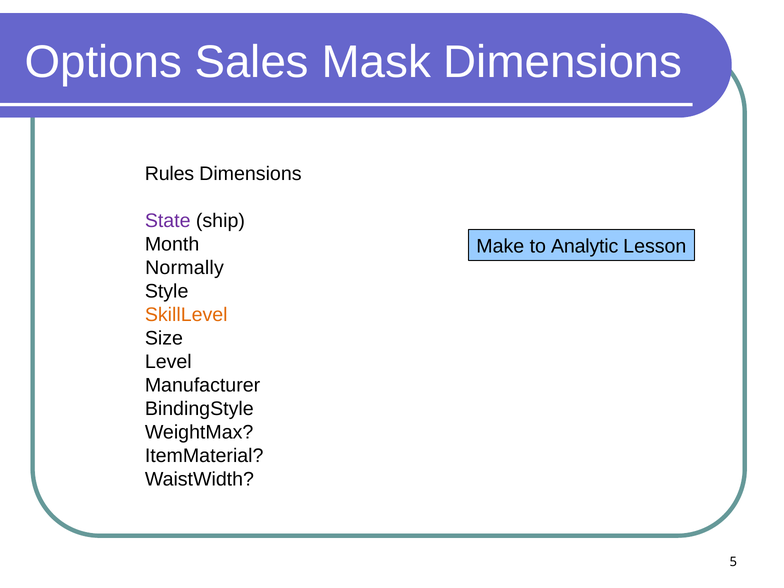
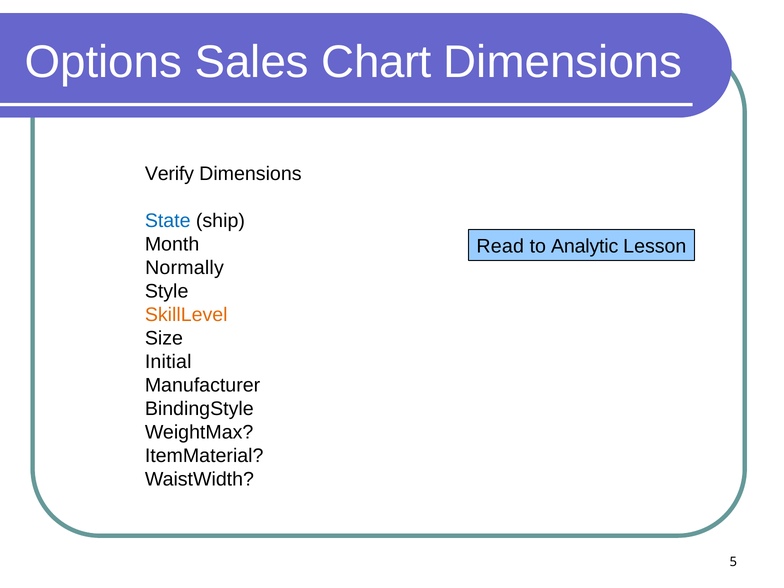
Mask: Mask -> Chart
Rules: Rules -> Verify
State colour: purple -> blue
Make: Make -> Read
Level: Level -> Initial
